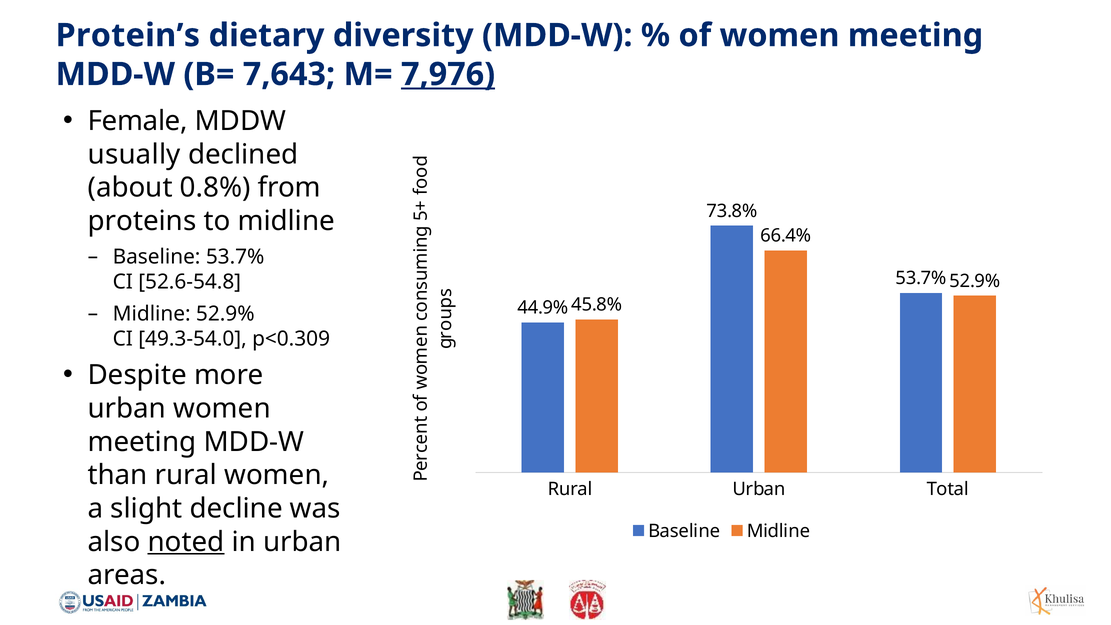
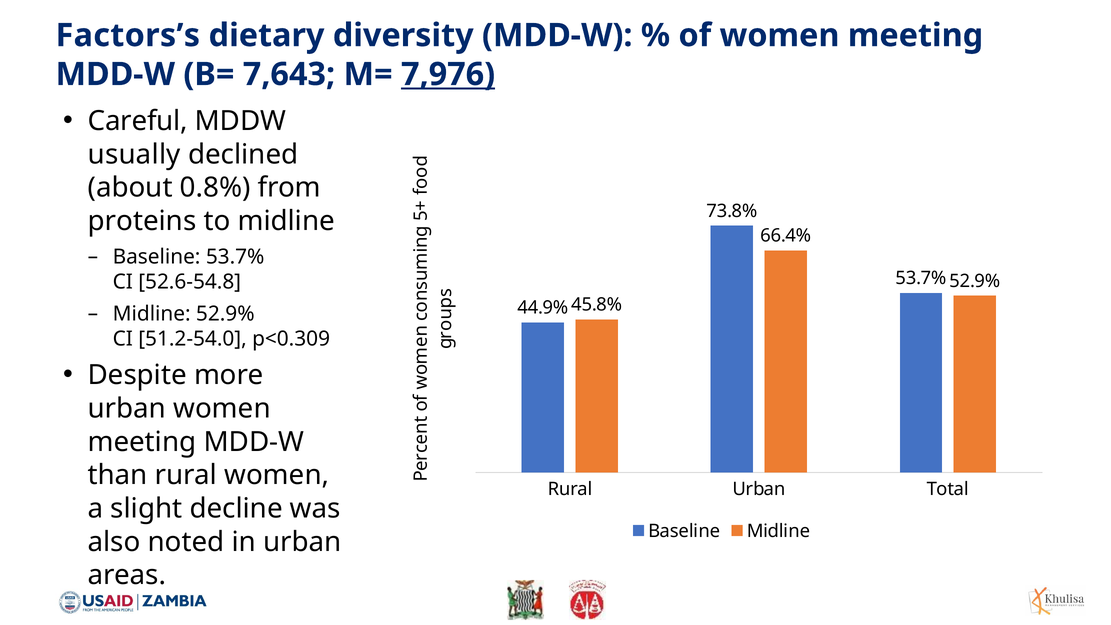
Protein’s: Protein’s -> Factors’s
Female: Female -> Careful
49.3-54.0: 49.3-54.0 -> 51.2-54.0
noted underline: present -> none
